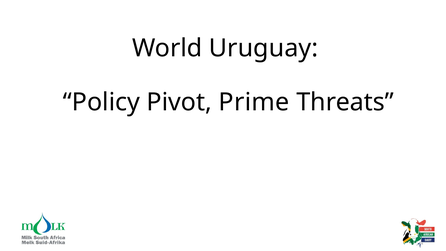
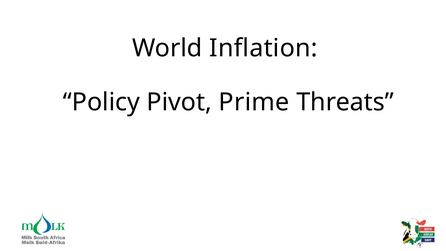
Uruguay: Uruguay -> Inflation
